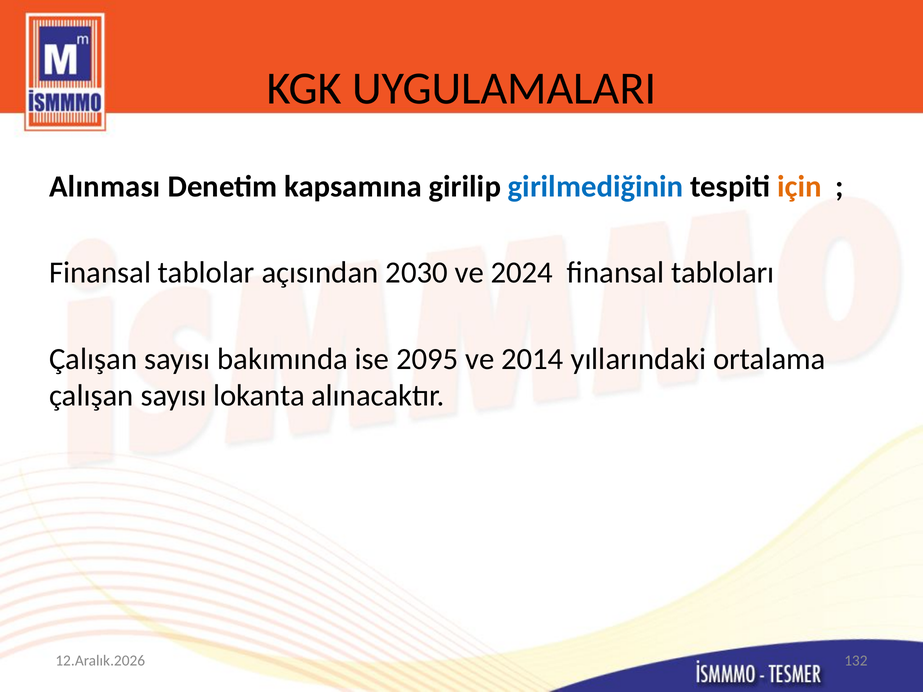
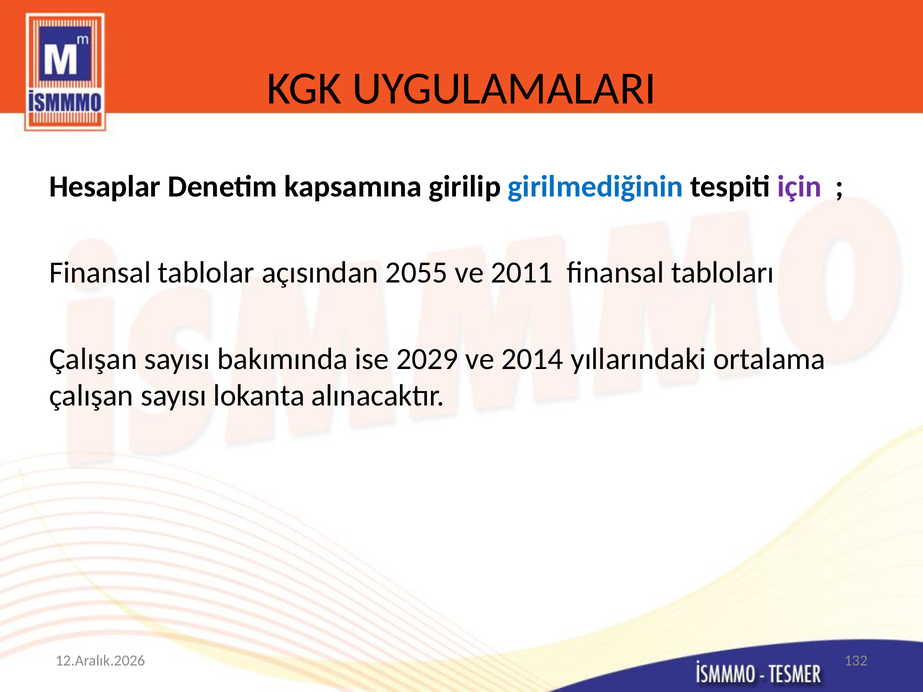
Alınması: Alınması -> Hesaplar
için colour: orange -> purple
2030: 2030 -> 2055
2024: 2024 -> 2011
2095: 2095 -> 2029
